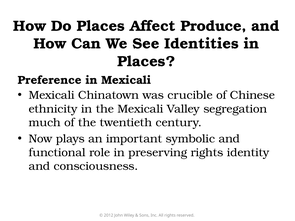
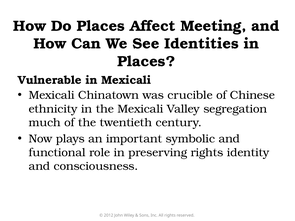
Produce: Produce -> Meeting
Preference: Preference -> Vulnerable
